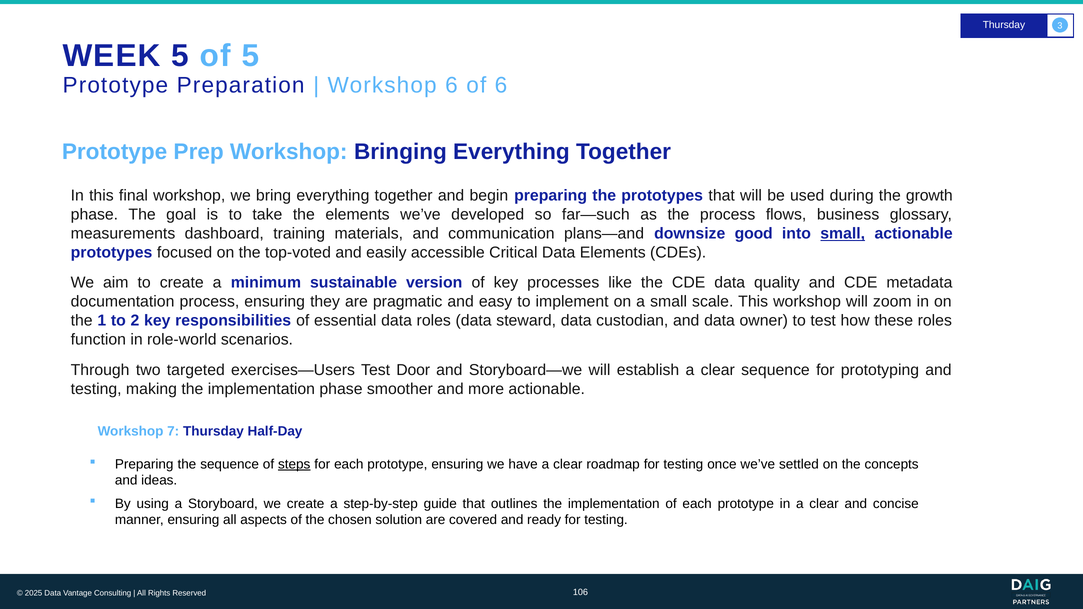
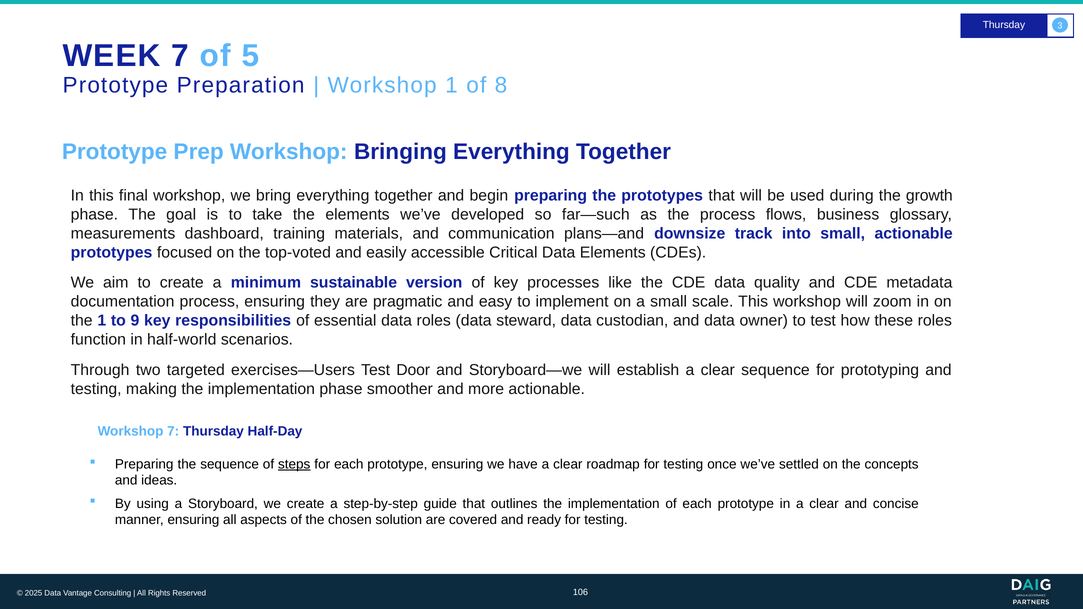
WEEK 5: 5 -> 7
Workshop 6: 6 -> 1
of 6: 6 -> 8
good: good -> track
small at (843, 234) underline: present -> none
2: 2 -> 9
role-world: role-world -> half-world
